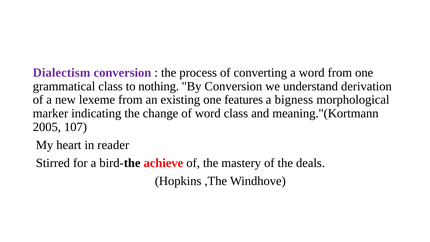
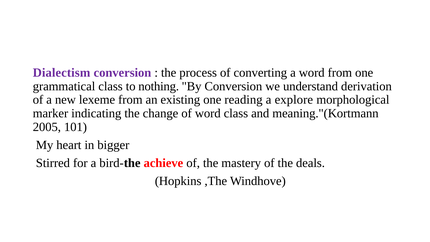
features: features -> reading
bigness: bigness -> explore
107: 107 -> 101
reader: reader -> bigger
